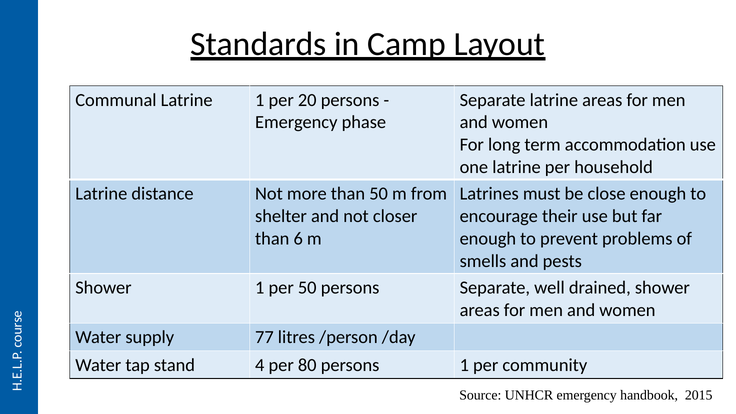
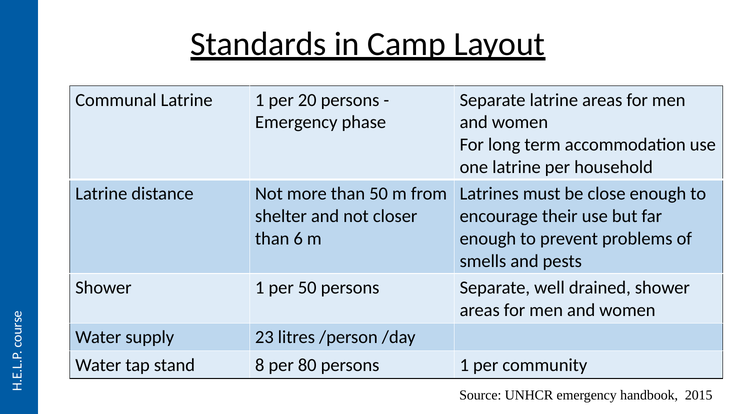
77: 77 -> 23
4: 4 -> 8
